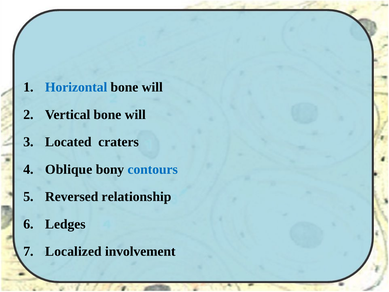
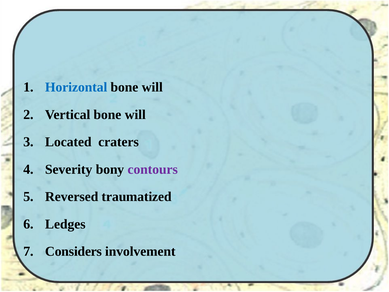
Oblique: Oblique -> Severity
contours colour: blue -> purple
relationship: relationship -> traumatized
Localized: Localized -> Considers
